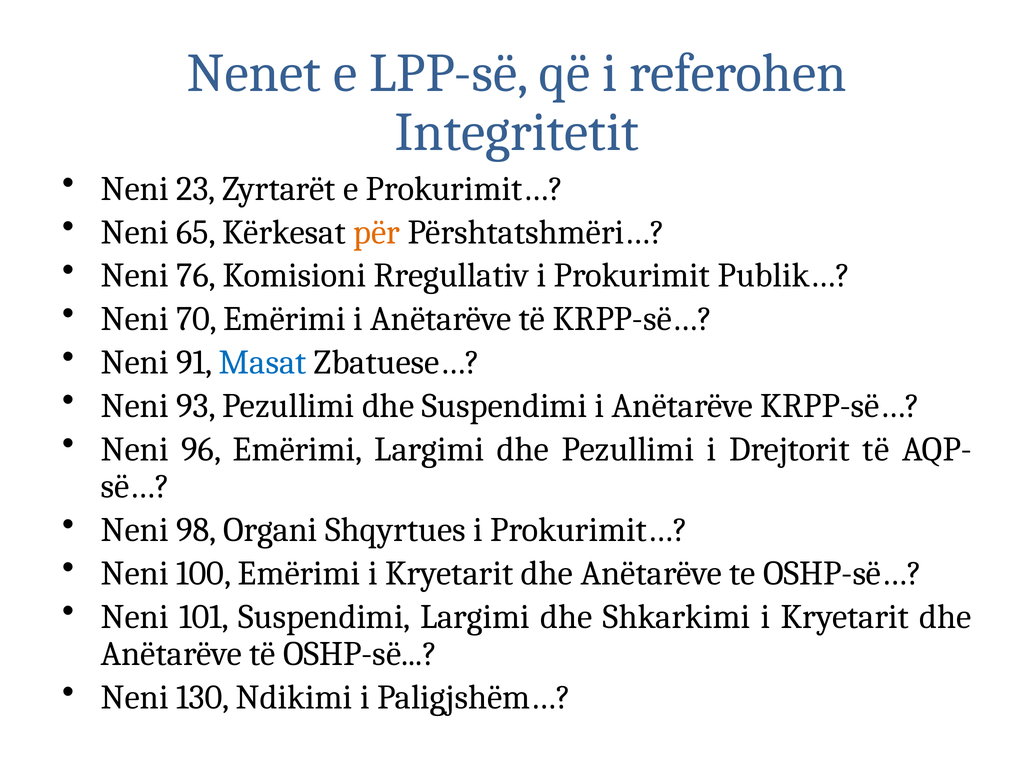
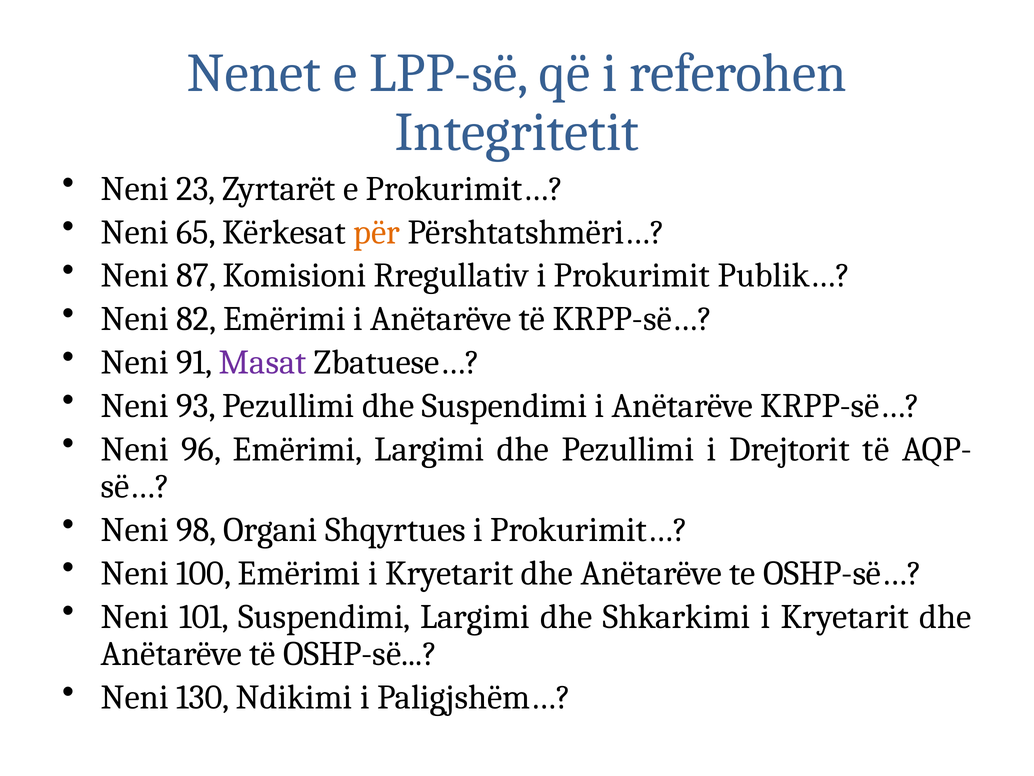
76: 76 -> 87
70: 70 -> 82
Masat colour: blue -> purple
